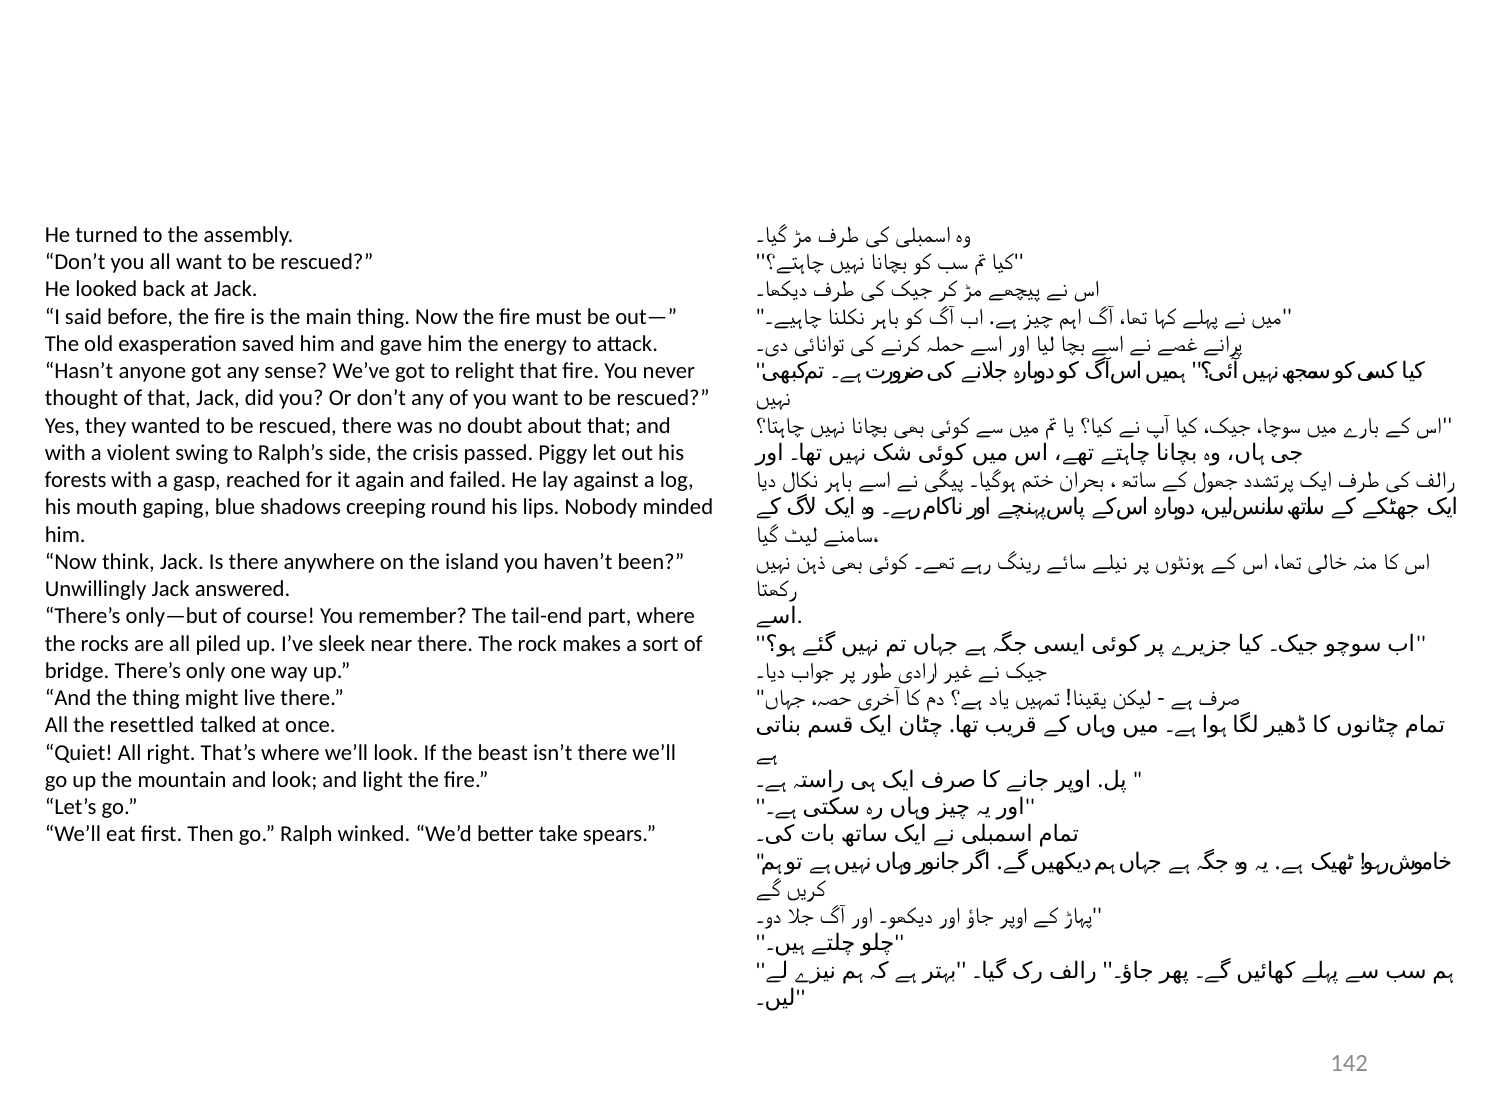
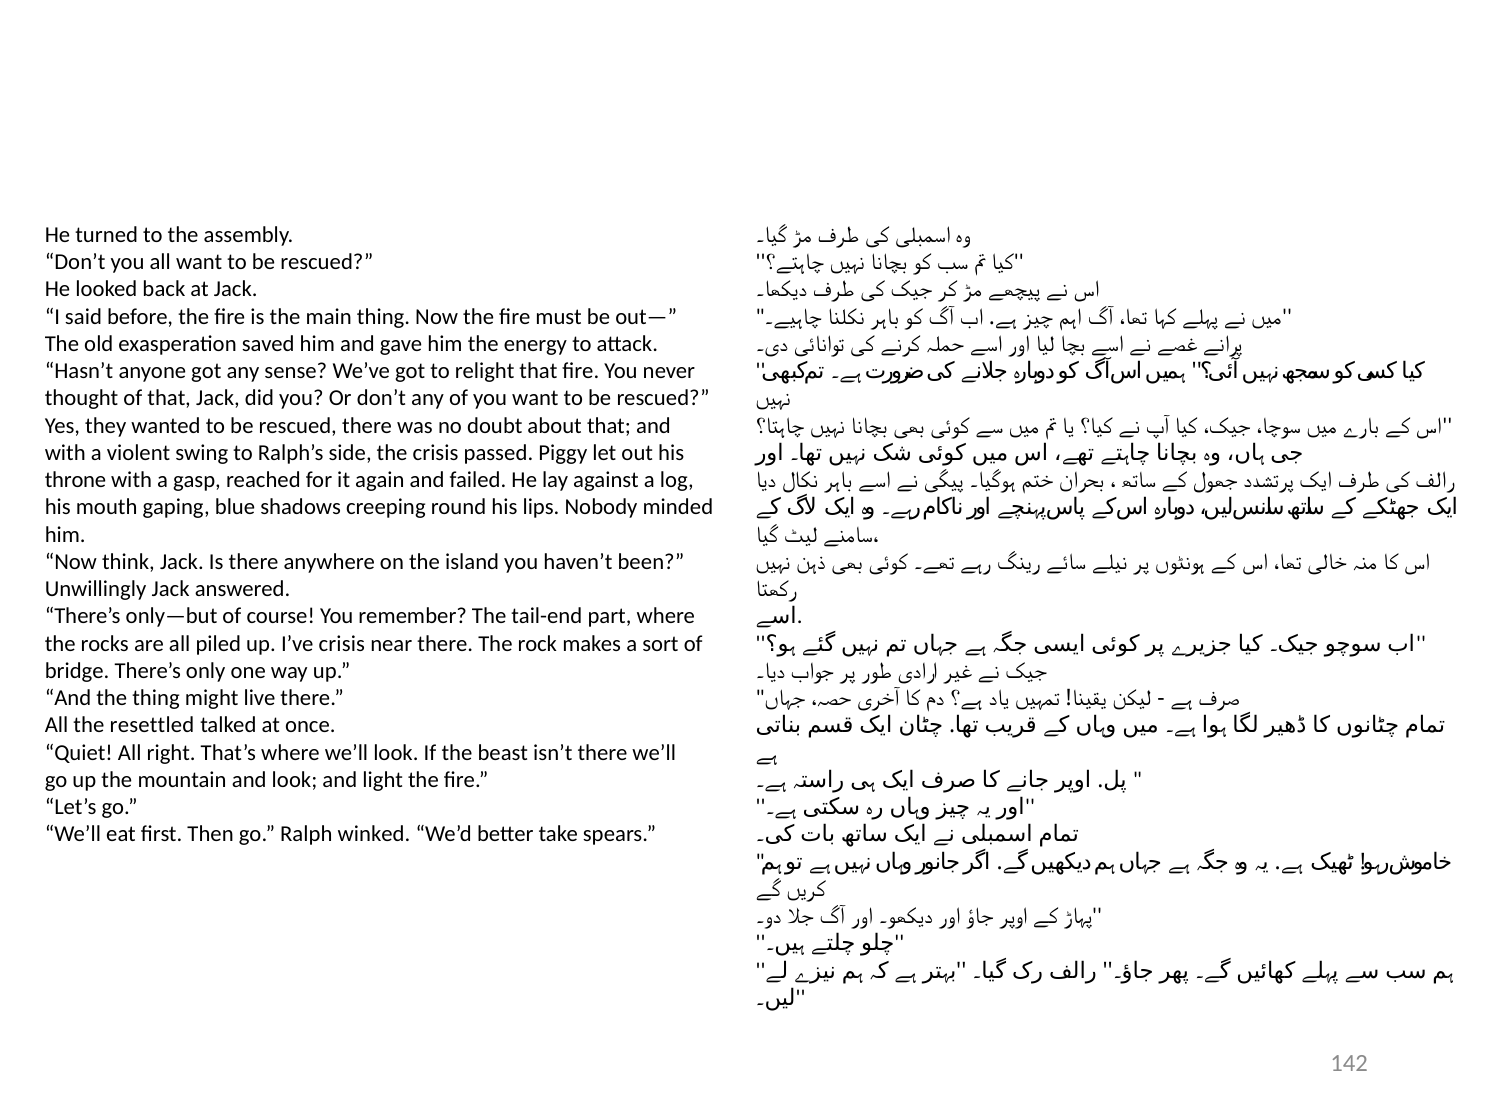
forests: forests -> throne
I’ve sleek: sleek -> crisis
